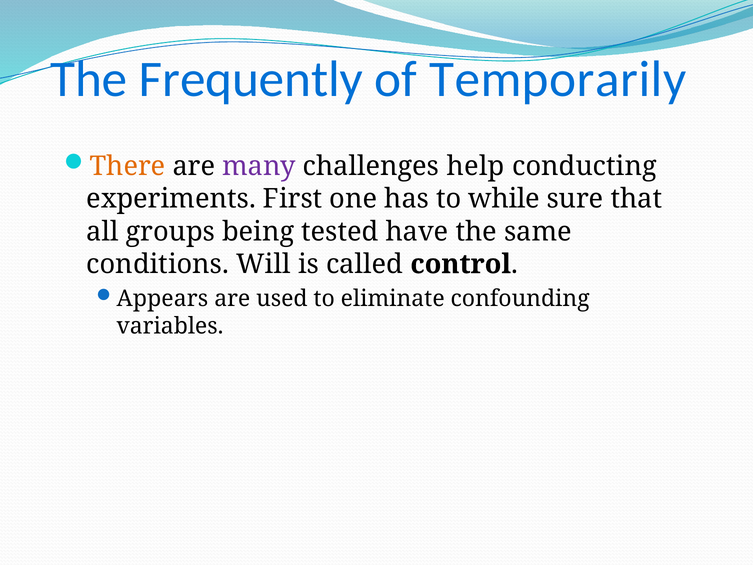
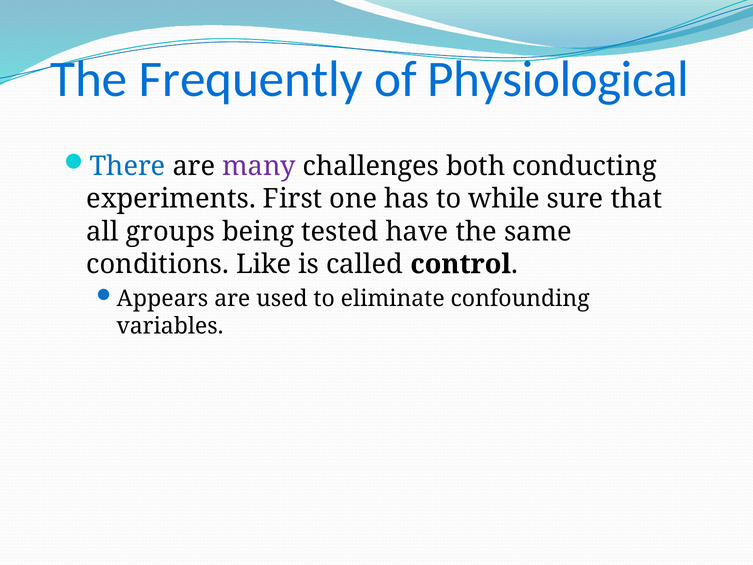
Temporarily: Temporarily -> Physiological
There colour: orange -> blue
help: help -> both
Will: Will -> Like
